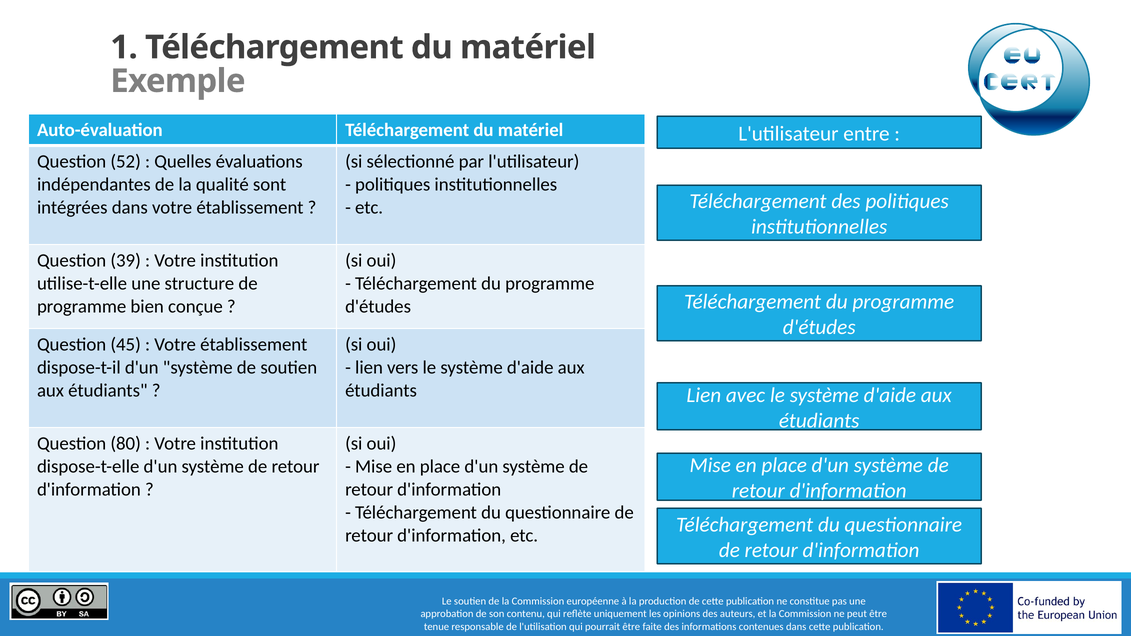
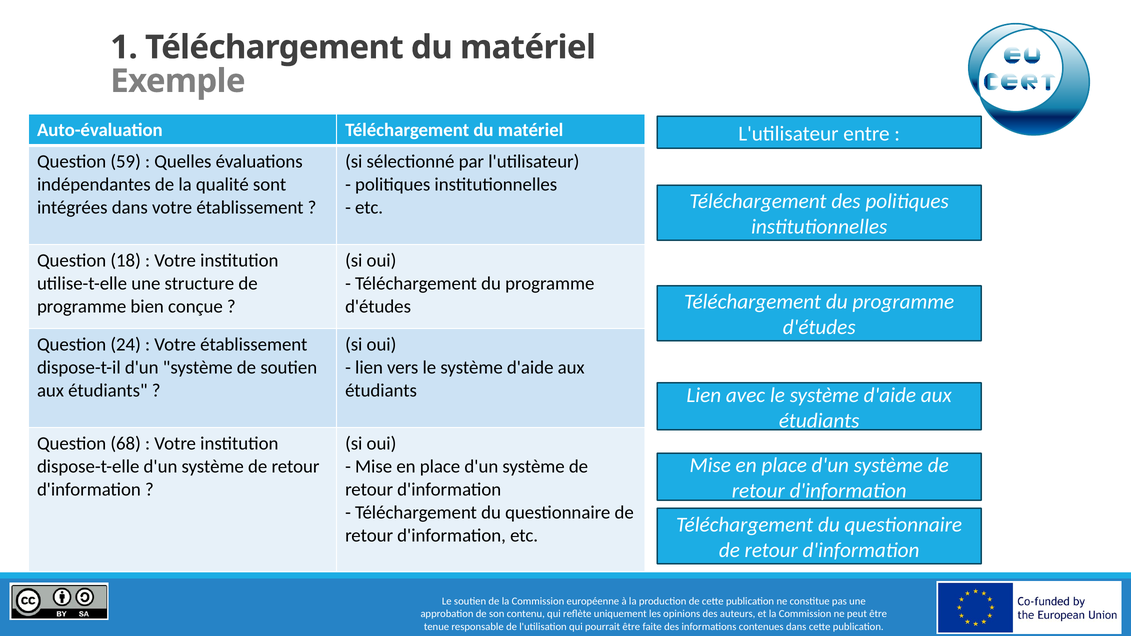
52: 52 -> 59
39: 39 -> 18
45: 45 -> 24
80: 80 -> 68
